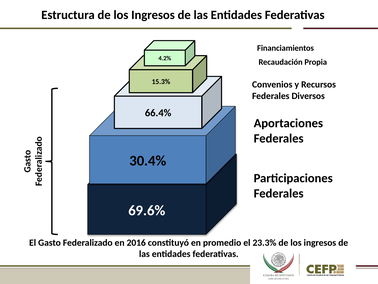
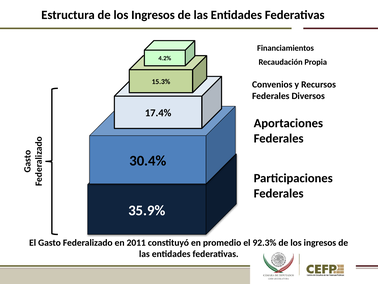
66.4%: 66.4% -> 17.4%
69.6%: 69.6% -> 35.9%
2016: 2016 -> 2011
23.3%: 23.3% -> 92.3%
